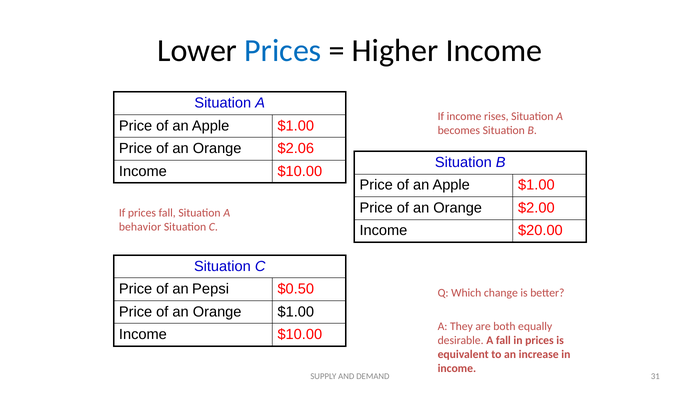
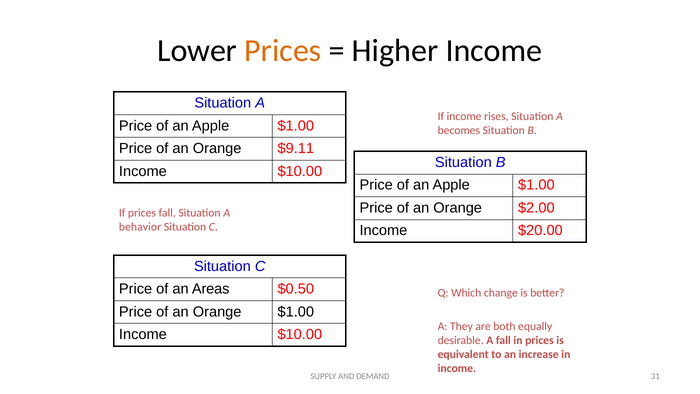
Prices at (283, 51) colour: blue -> orange
$2.06: $2.06 -> $9.11
Pepsi: Pepsi -> Areas
